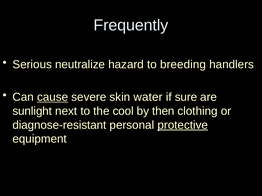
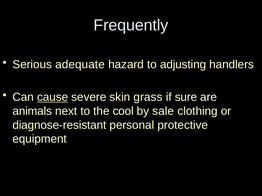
neutralize: neutralize -> adequate
breeding: breeding -> adjusting
water: water -> grass
sunlight: sunlight -> animals
then: then -> sale
protective underline: present -> none
